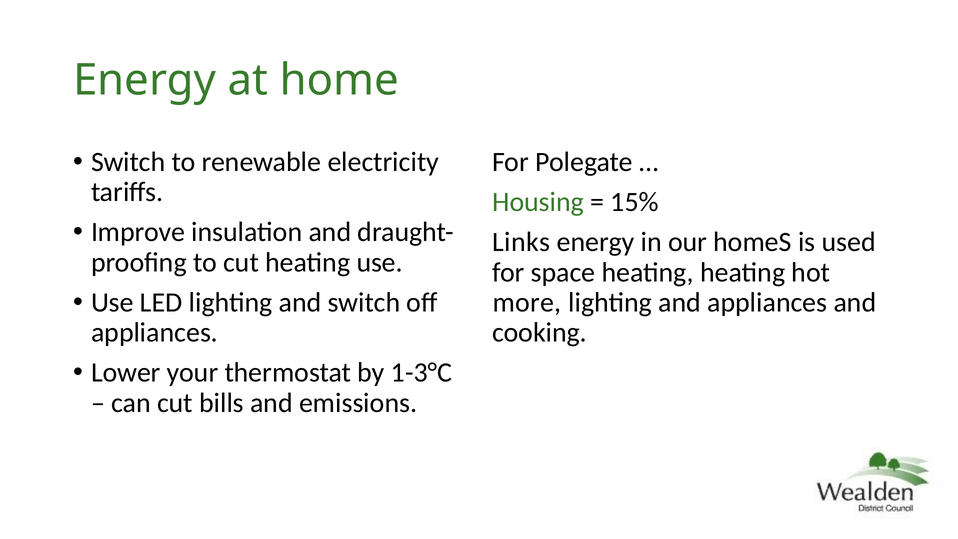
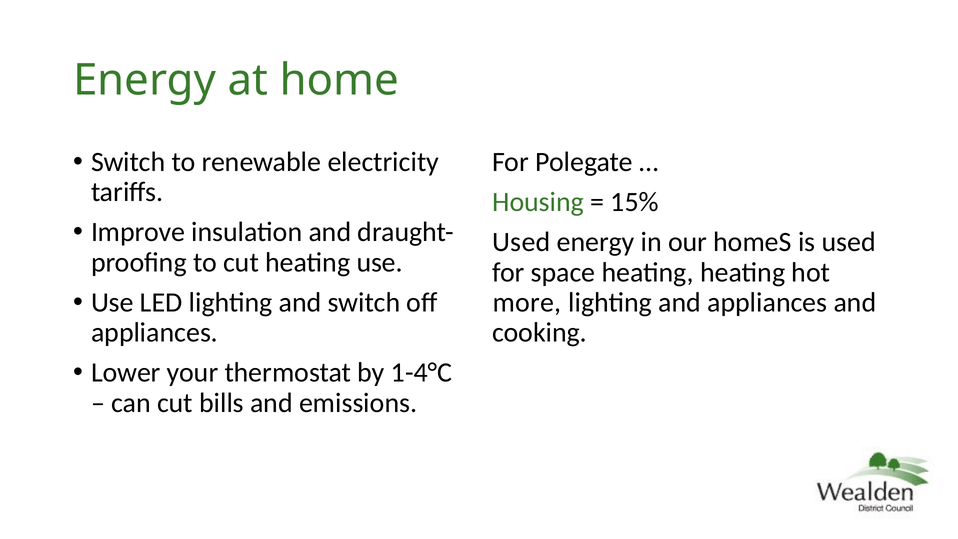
Links at (521, 242): Links -> Used
1-3°C: 1-3°C -> 1-4°C
